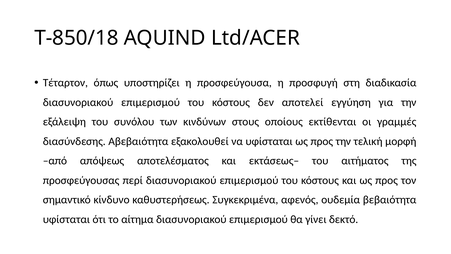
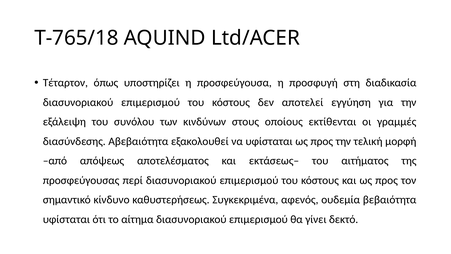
T-850/18: T-850/18 -> T-765/18
